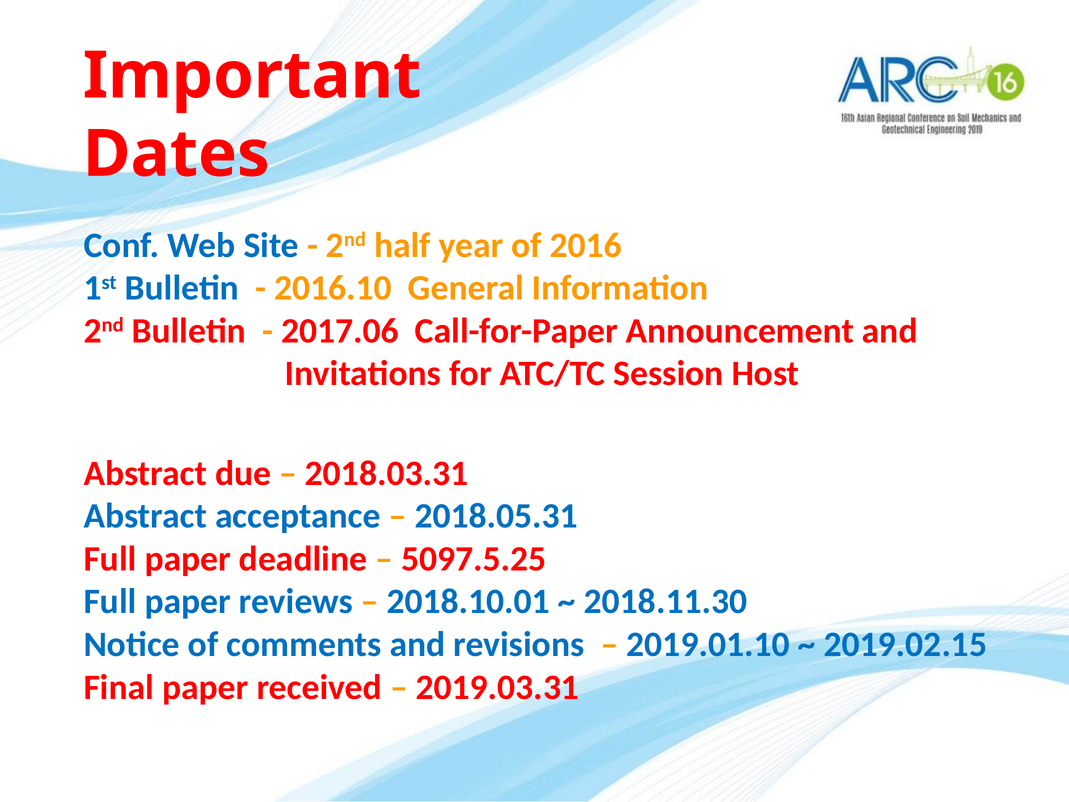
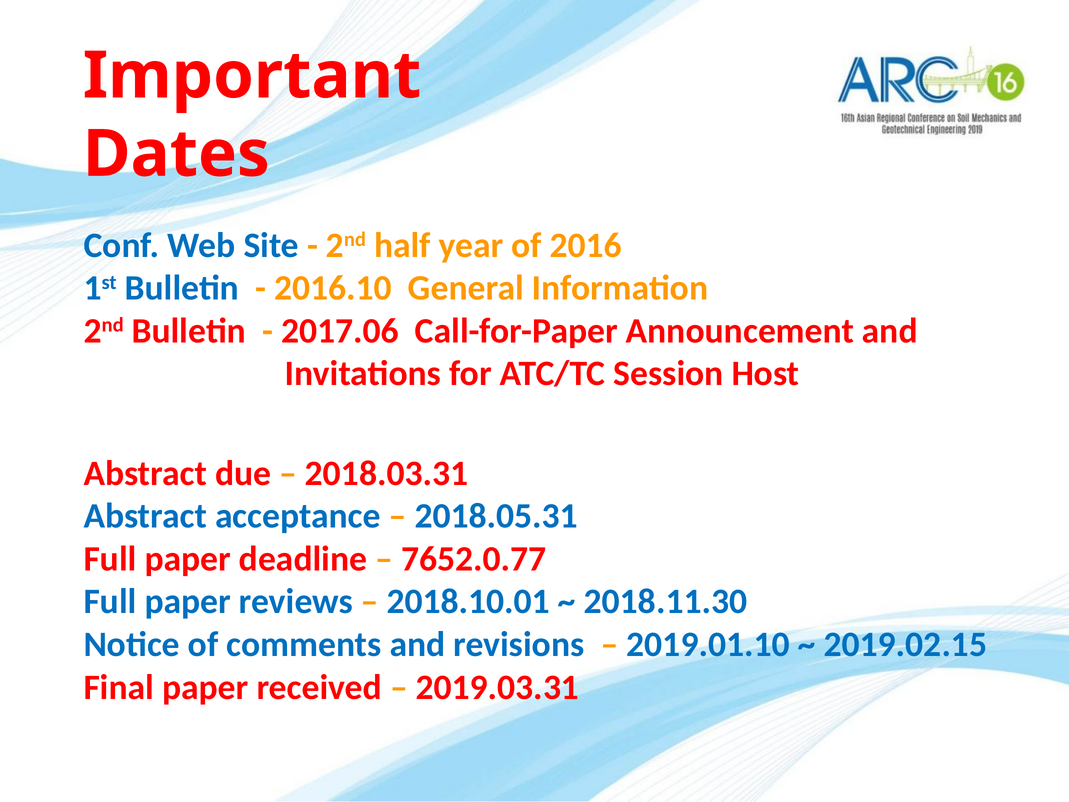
5097.5.25: 5097.5.25 -> 7652.0.77
